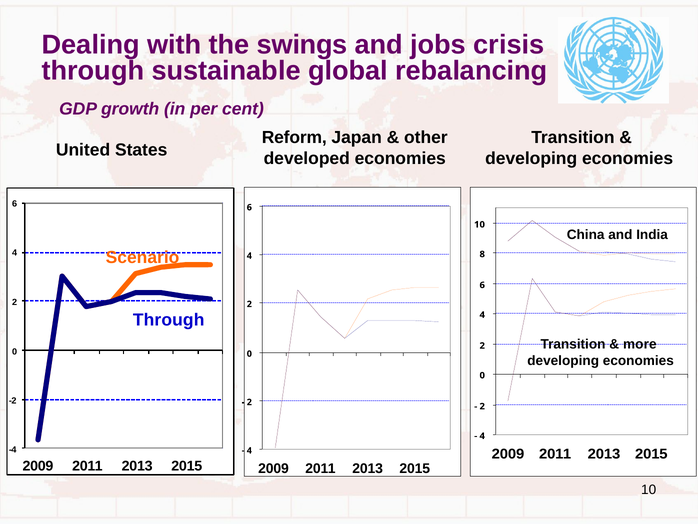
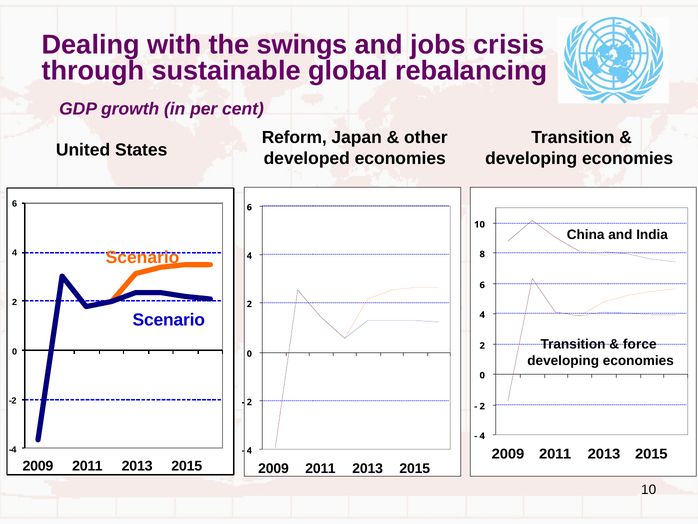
Through at (169, 320): Through -> Scenario
more: more -> force
